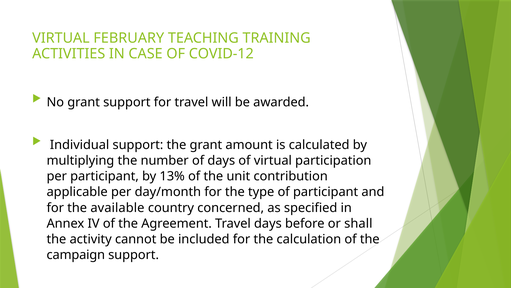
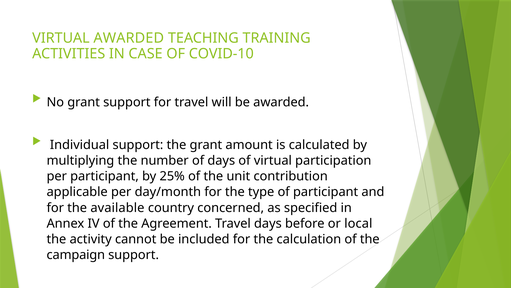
VIRTUAL FEBRUARY: FEBRUARY -> AWARDED
COVID-12: COVID-12 -> COVID-10
13%: 13% -> 25%
shall: shall -> local
